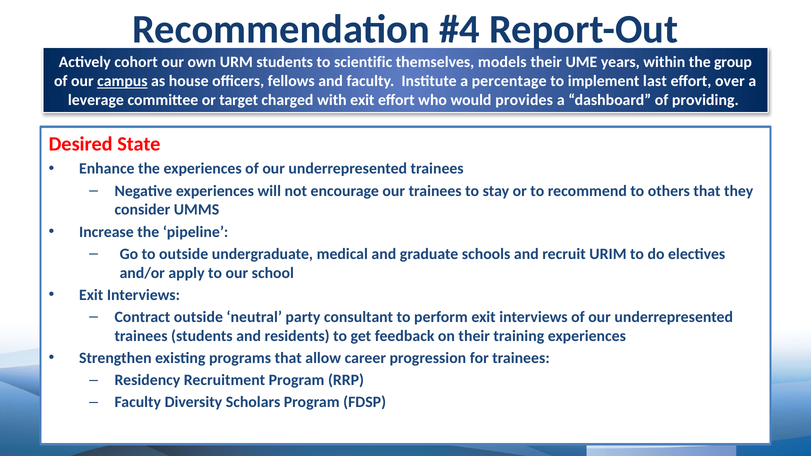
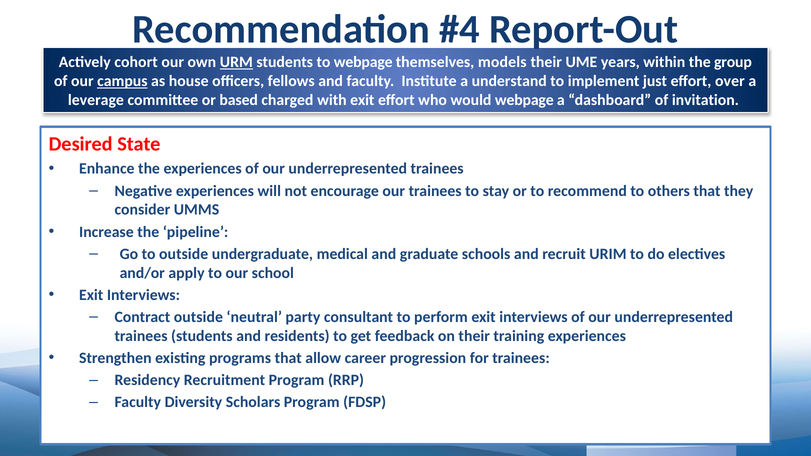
URM underline: none -> present
to scientific: scientific -> webpage
percentage: percentage -> understand
last: last -> just
target: target -> based
would provides: provides -> webpage
providing: providing -> invitation
